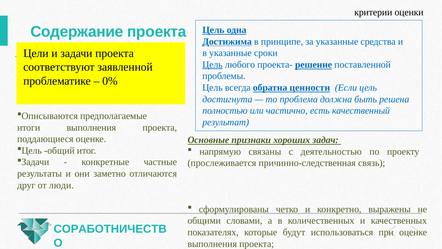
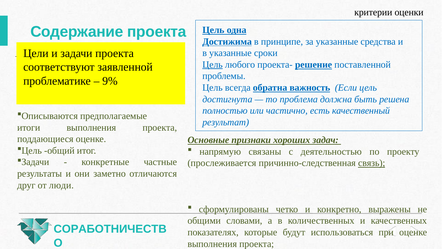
0%: 0% -> 9%
ценности: ценности -> важность
связь underline: none -> present
